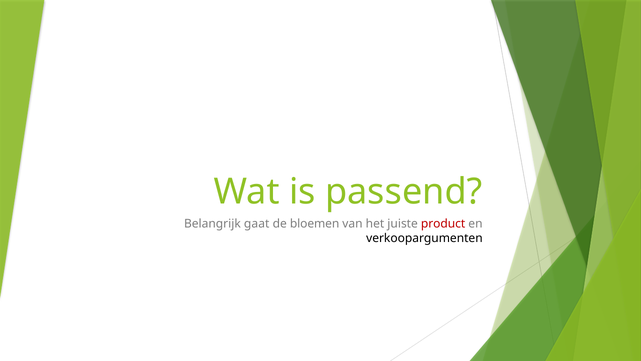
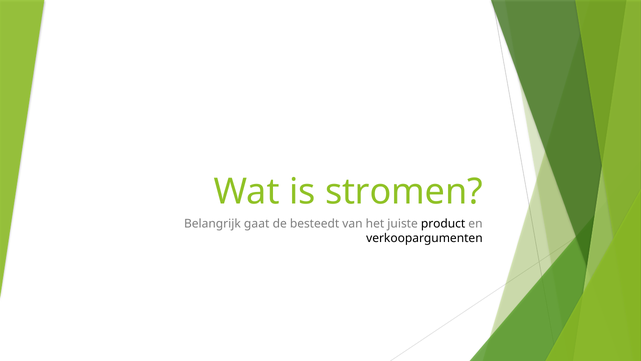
passend: passend -> stromen
bloemen: bloemen -> besteedt
product colour: red -> black
